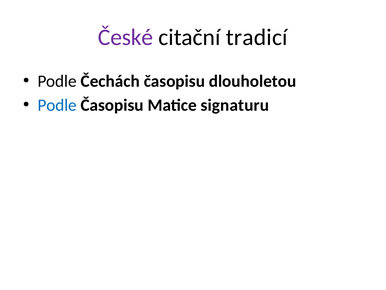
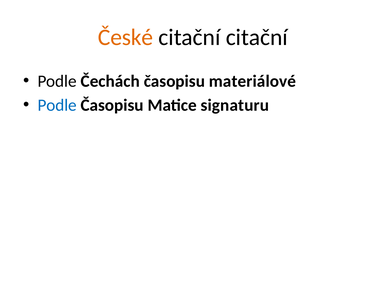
České colour: purple -> orange
citační tradicí: tradicí -> citační
dlouholetou: dlouholetou -> materiálové
